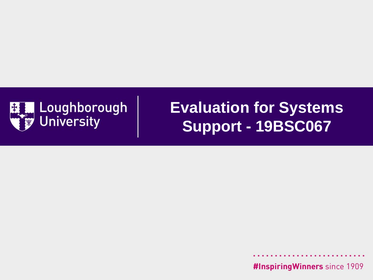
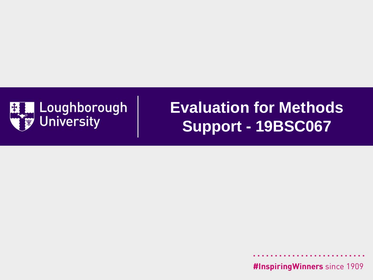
Systems: Systems -> Methods
